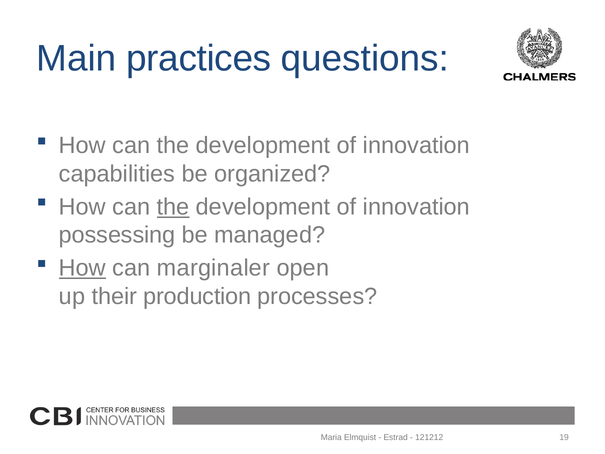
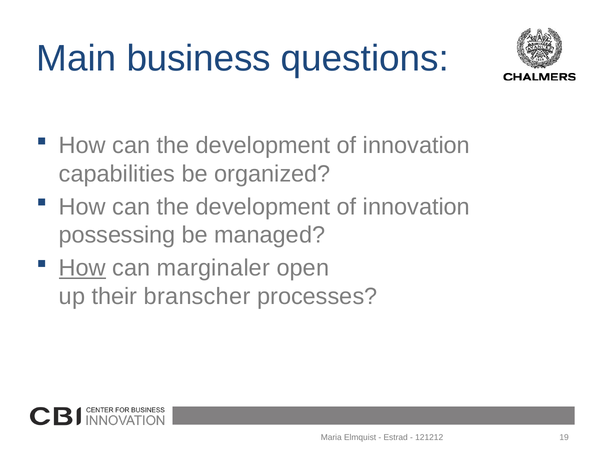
practices: practices -> business
the at (173, 207) underline: present -> none
production: production -> branscher
